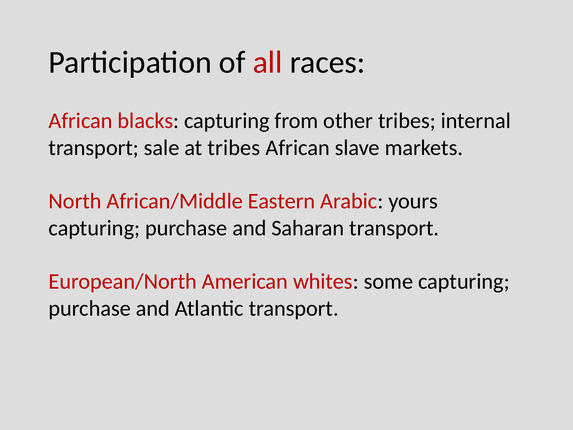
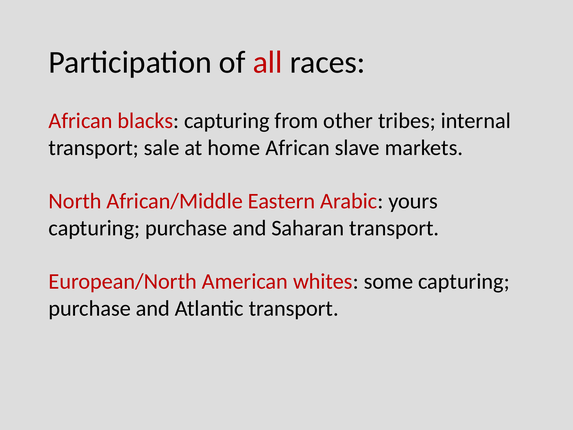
at tribes: tribes -> home
